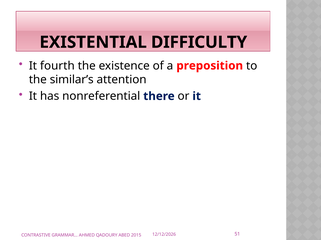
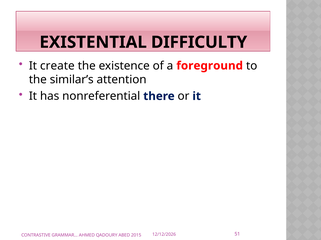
fourth: fourth -> create
preposition: preposition -> foreground
